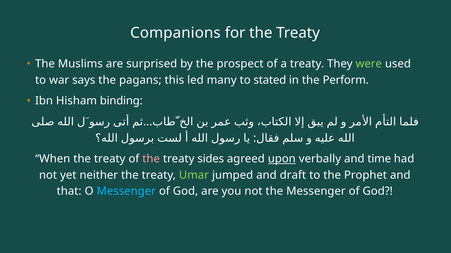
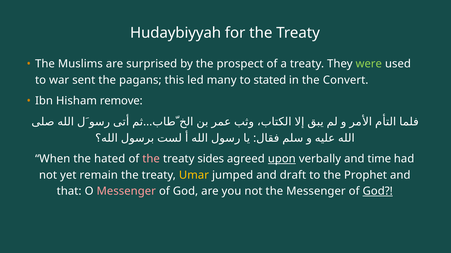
Companions: Companions -> Hudaybiyyah
says: says -> sent
Perform: Perform -> Convert
binding: binding -> remove
When the treaty: treaty -> hated
neither: neither -> remain
Umar colour: light green -> yellow
Messenger at (126, 192) colour: light blue -> pink
God at (378, 192) underline: none -> present
